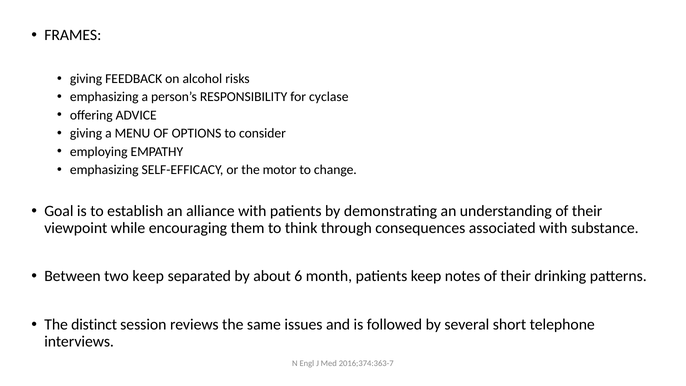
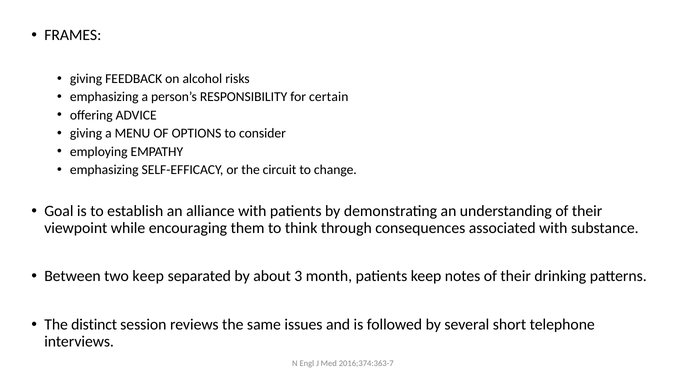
cyclase: cyclase -> certain
motor: motor -> circuit
6: 6 -> 3
